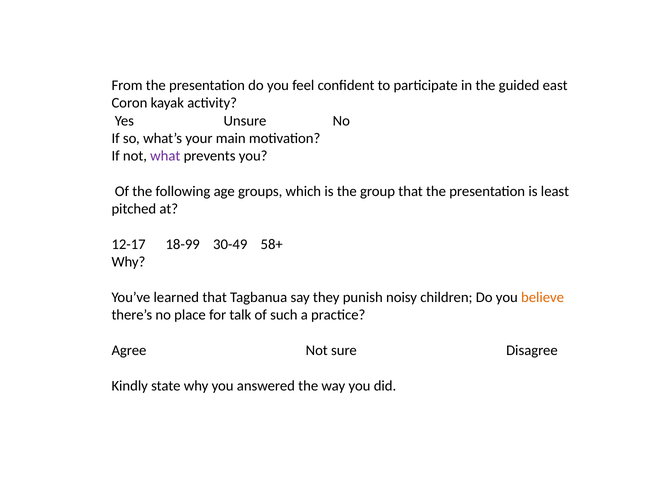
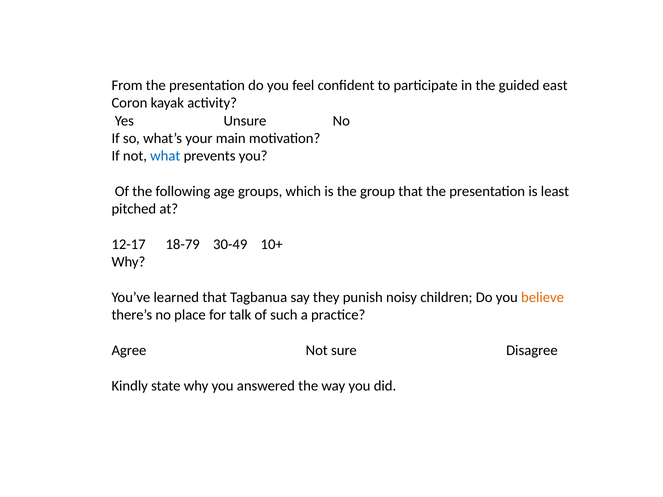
what colour: purple -> blue
18-99: 18-99 -> 18-79
58+: 58+ -> 10+
